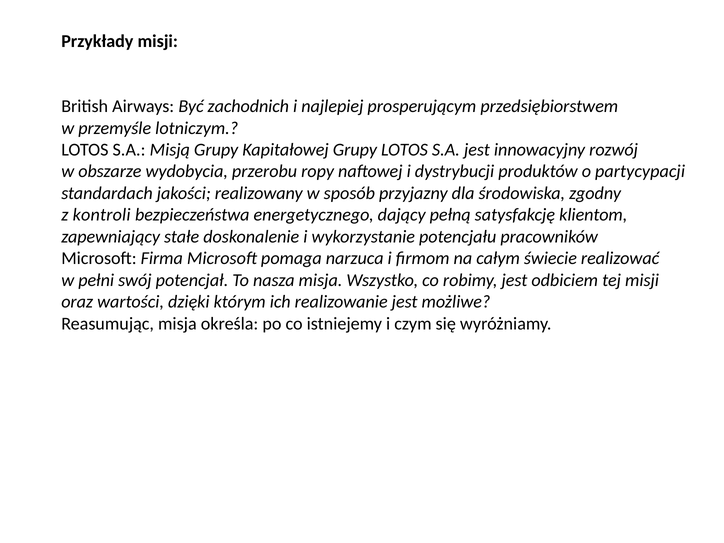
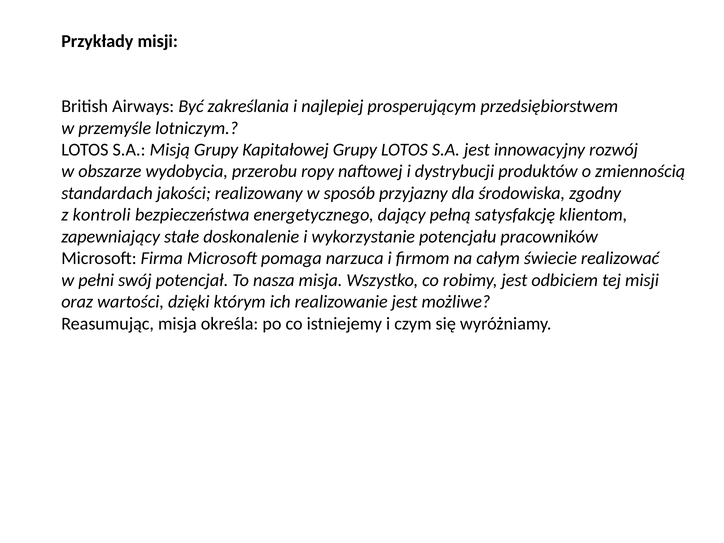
zachodnich: zachodnich -> zakreślania
partycypacji: partycypacji -> zmiennością
